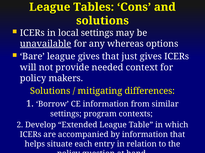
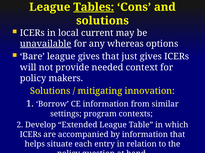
Tables underline: none -> present
local settings: settings -> current
differences: differences -> innovation
